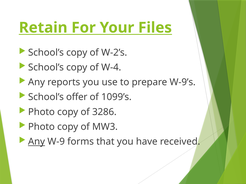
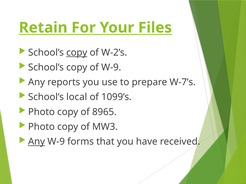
copy at (77, 53) underline: none -> present
of W-4: W-4 -> W-9
W-9’s: W-9’s -> W-7’s
offer: offer -> local
3286: 3286 -> 8965
